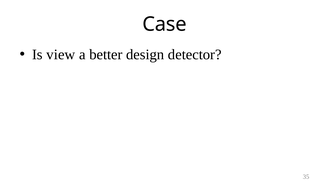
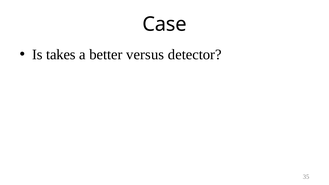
view: view -> takes
design: design -> versus
